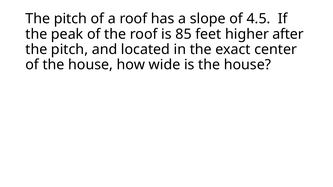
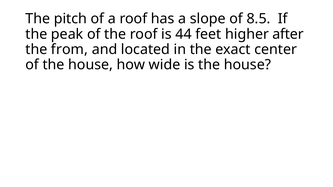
4.5: 4.5 -> 8.5
85: 85 -> 44
pitch at (70, 50): pitch -> from
